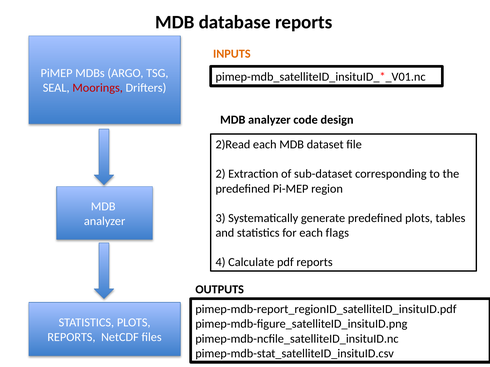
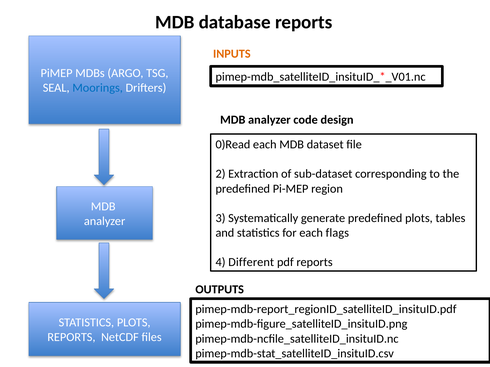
Moorings colour: red -> blue
2)Read: 2)Read -> 0)Read
Calculate: Calculate -> Different
